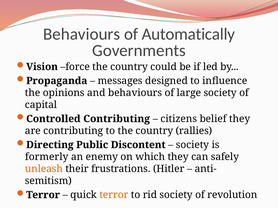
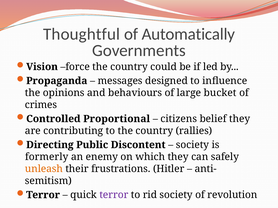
Behaviours at (82, 34): Behaviours -> Thoughtful
large society: society -> bucket
capital: capital -> crimes
Controlled Contributing: Contributing -> Proportional
terror at (114, 195) colour: orange -> purple
